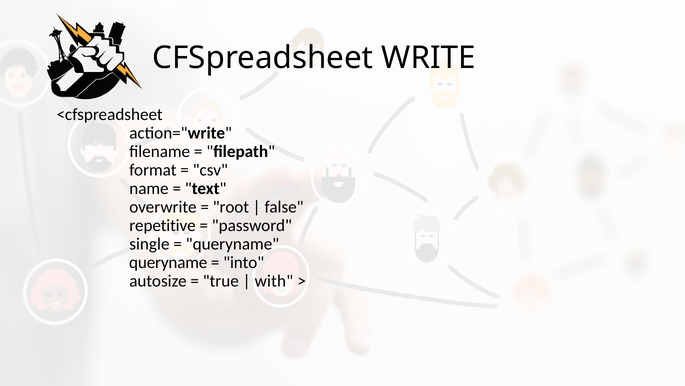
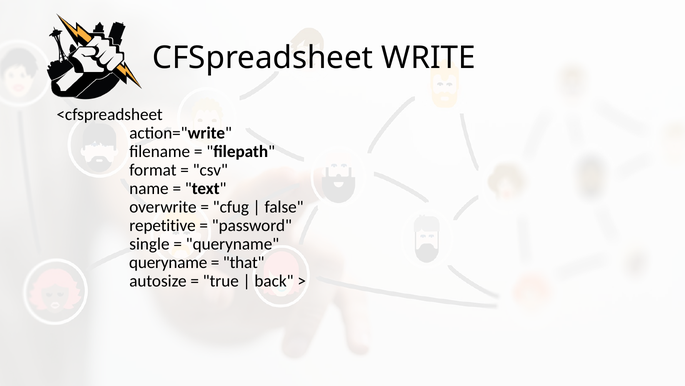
root: root -> cfug
into: into -> that
with: with -> back
